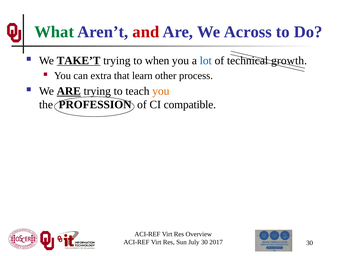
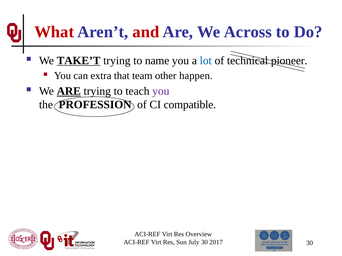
What colour: green -> red
when: when -> name
growth: growth -> pioneer
learn: learn -> team
process: process -> happen
you at (161, 91) colour: orange -> purple
